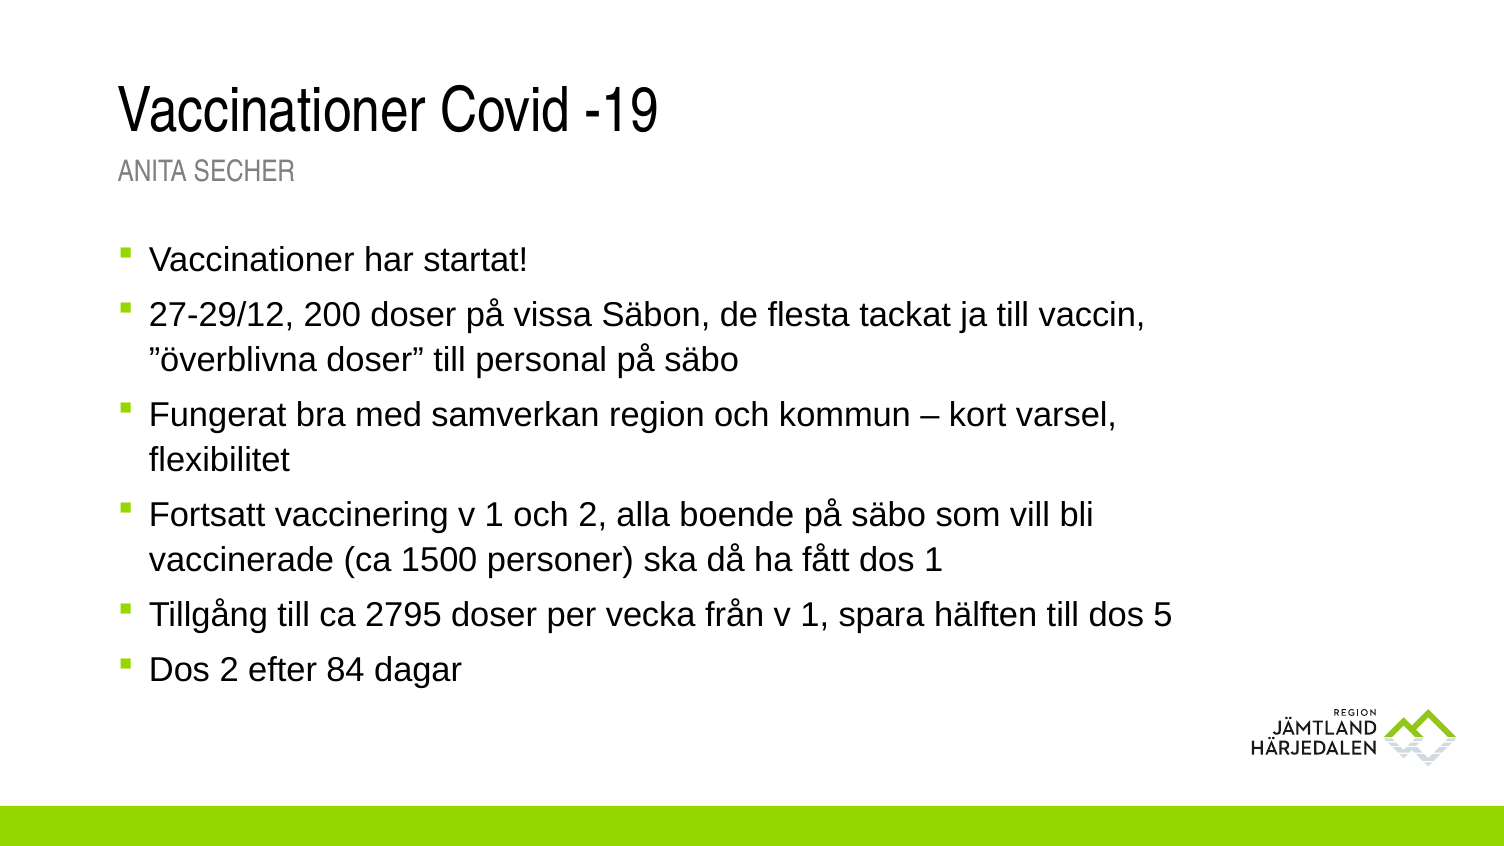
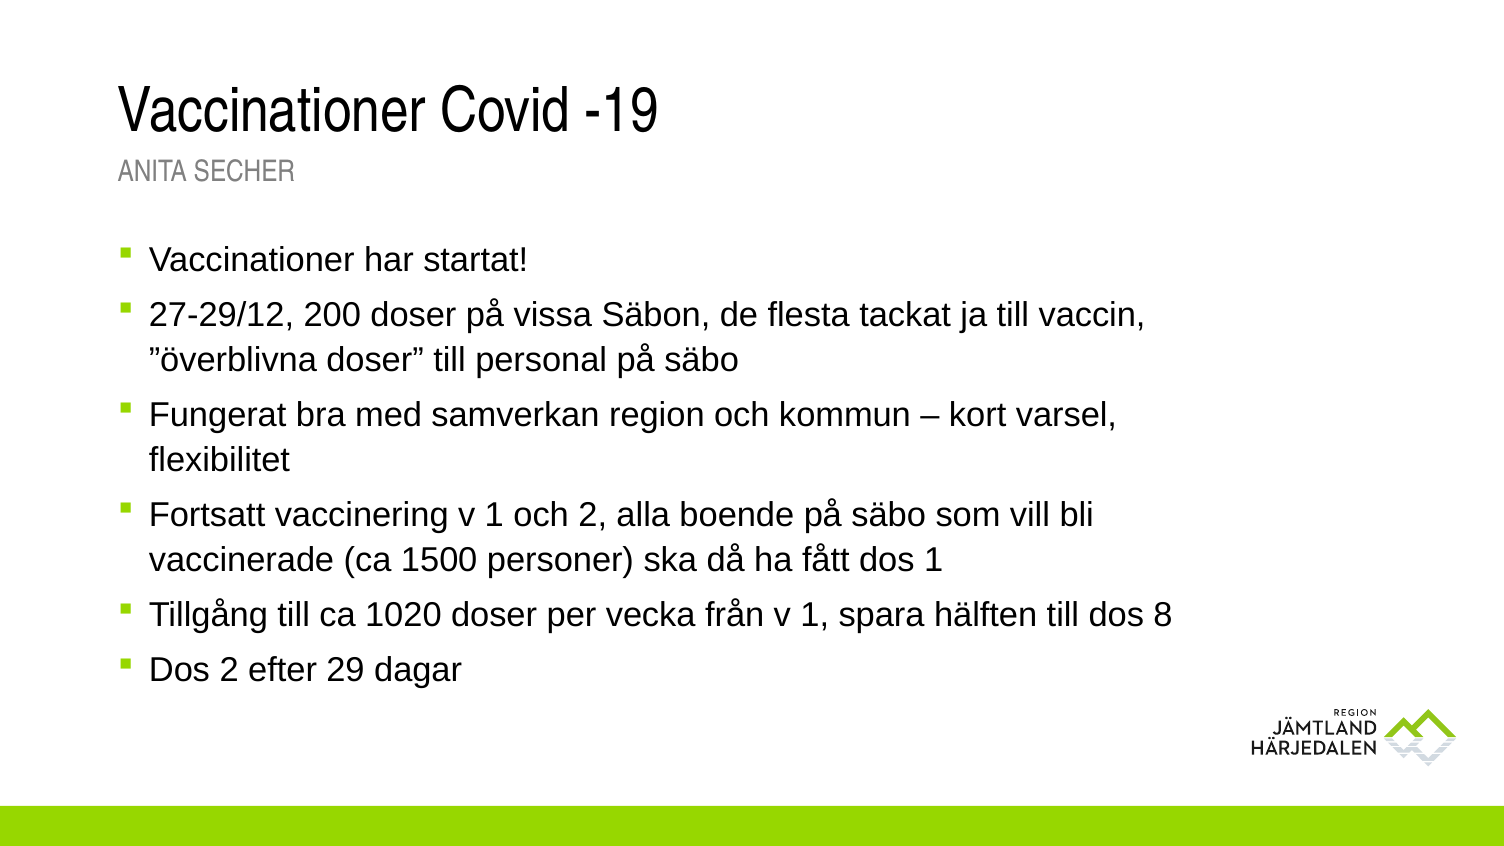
2795: 2795 -> 1020
5: 5 -> 8
84: 84 -> 29
